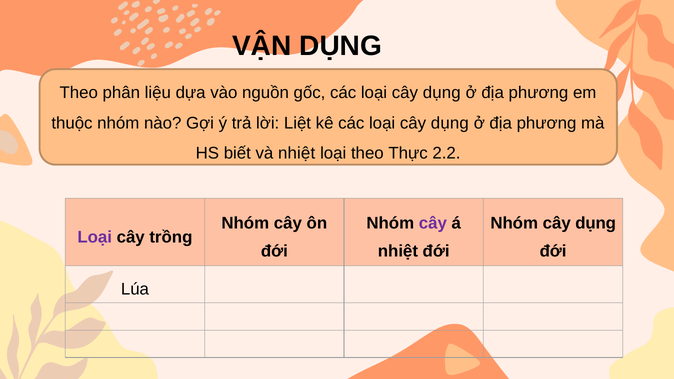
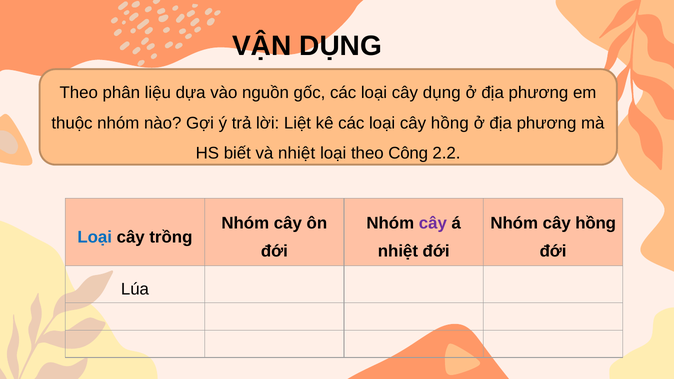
dụng at (450, 123): dụng -> hồng
Thực: Thực -> Công
Nhóm cây dụng: dụng -> hồng
Loại at (95, 237) colour: purple -> blue
